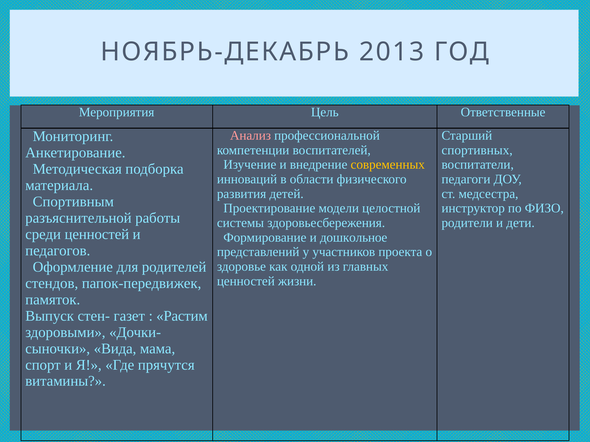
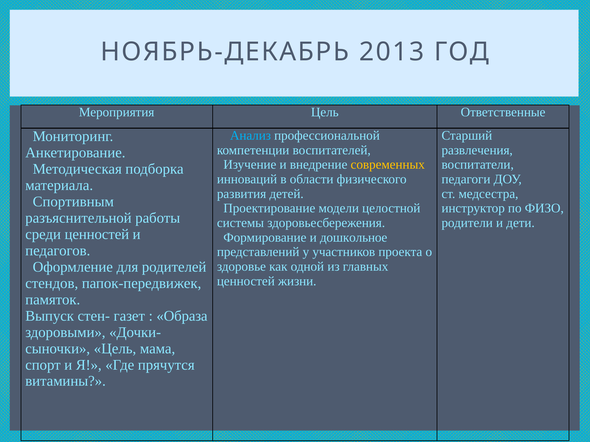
Анализ colour: pink -> light blue
спортивных: спортивных -> развлечения
Растим: Растим -> Образа
Вида at (115, 349): Вида -> Цель
